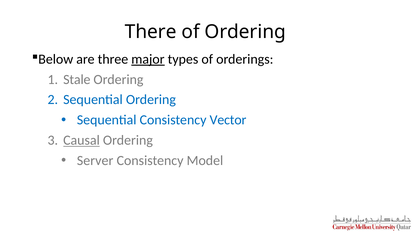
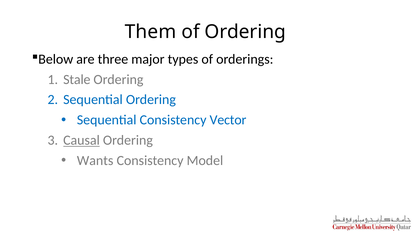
There: There -> Them
major underline: present -> none
Server: Server -> Wants
